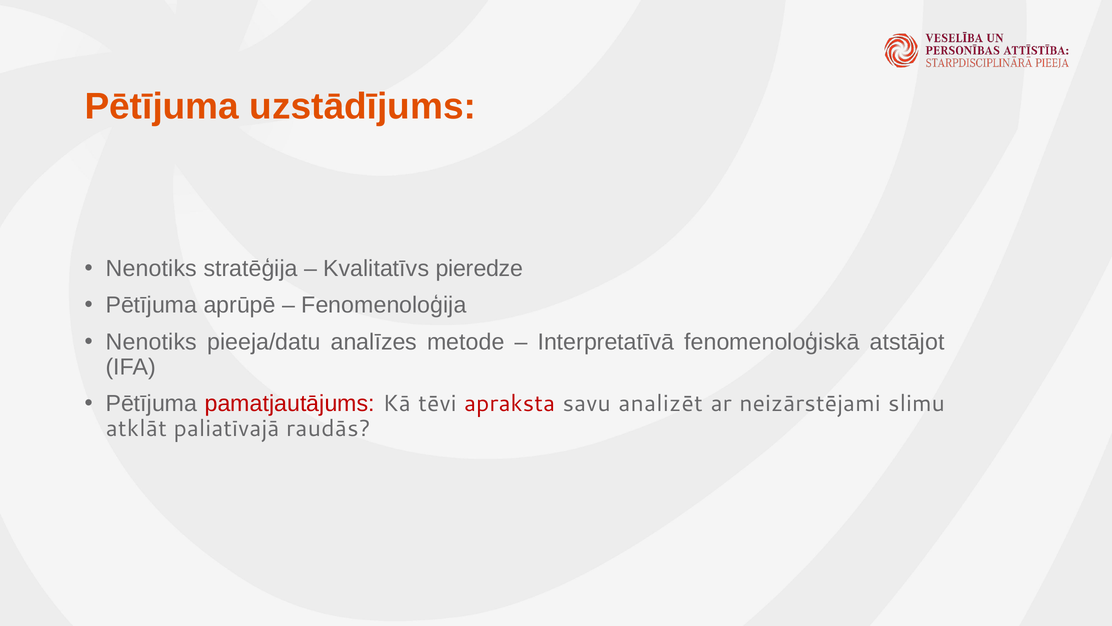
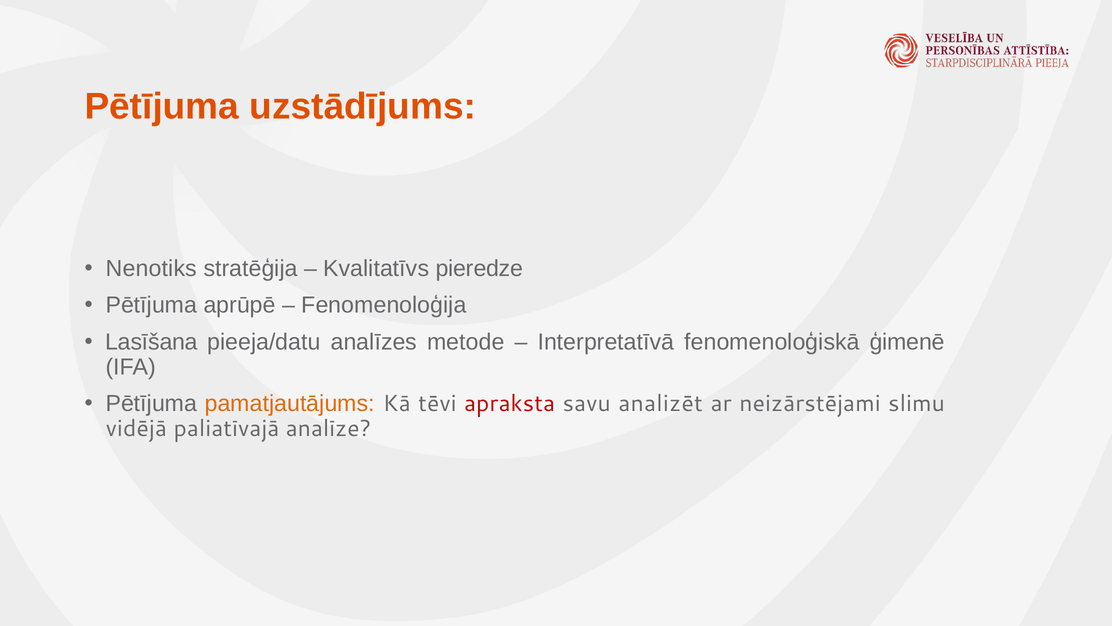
Nenotiks at (151, 342): Nenotiks -> Lasīšana
atstājot: atstājot -> ģimenē
pamatjautājums colour: red -> orange
atklāt: atklāt -> vidējā
raudās: raudās -> analīze
